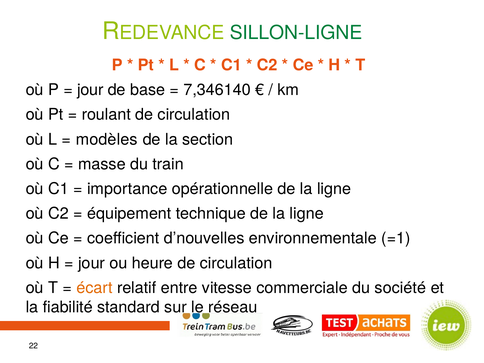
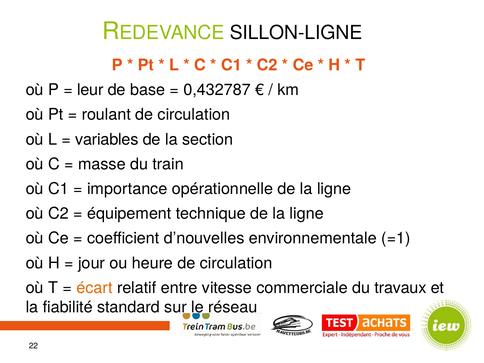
SILLON-LIGNE colour: green -> black
jour at (90, 90): jour -> leur
7,346140: 7,346140 -> 0,432787
modèles: modèles -> variables
société: société -> travaux
